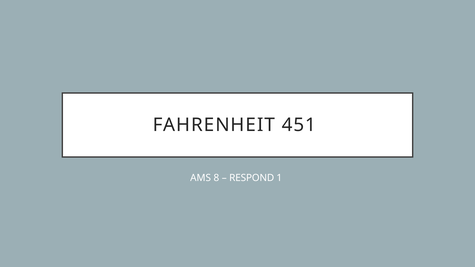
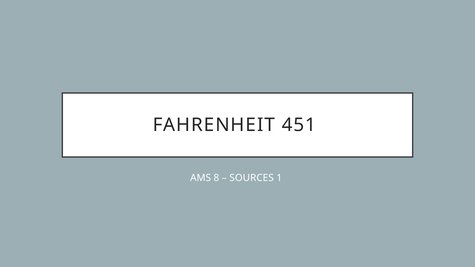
RESPOND: RESPOND -> SOURCES
